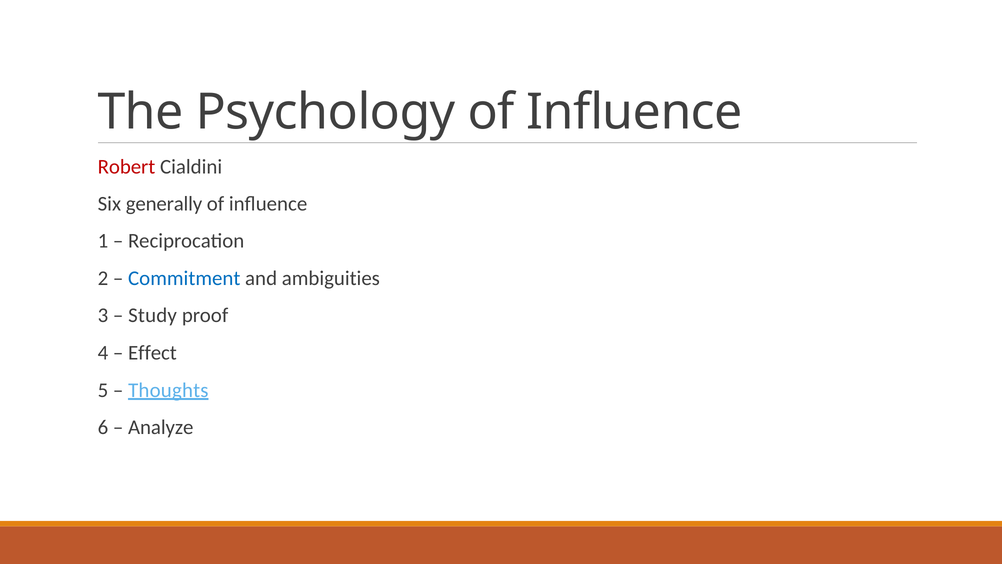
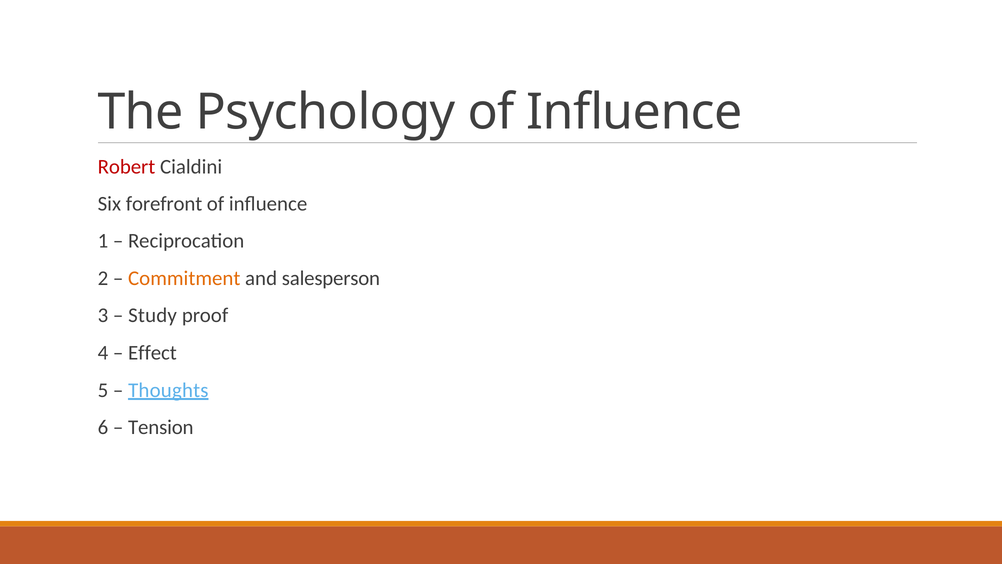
generally: generally -> forefront
Commitment colour: blue -> orange
ambiguities: ambiguities -> salesperson
Analyze: Analyze -> Tension
